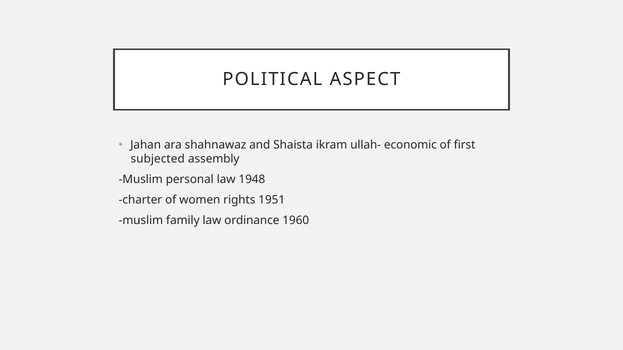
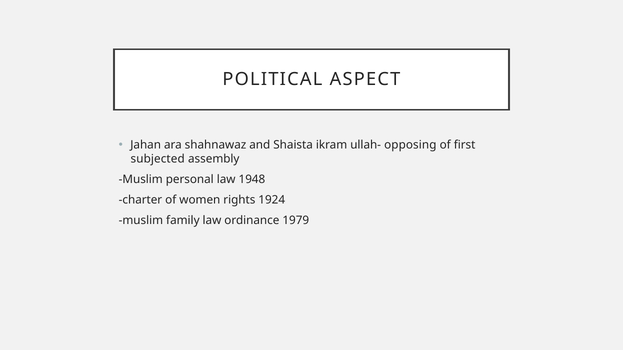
economic: economic -> opposing
1951: 1951 -> 1924
1960: 1960 -> 1979
